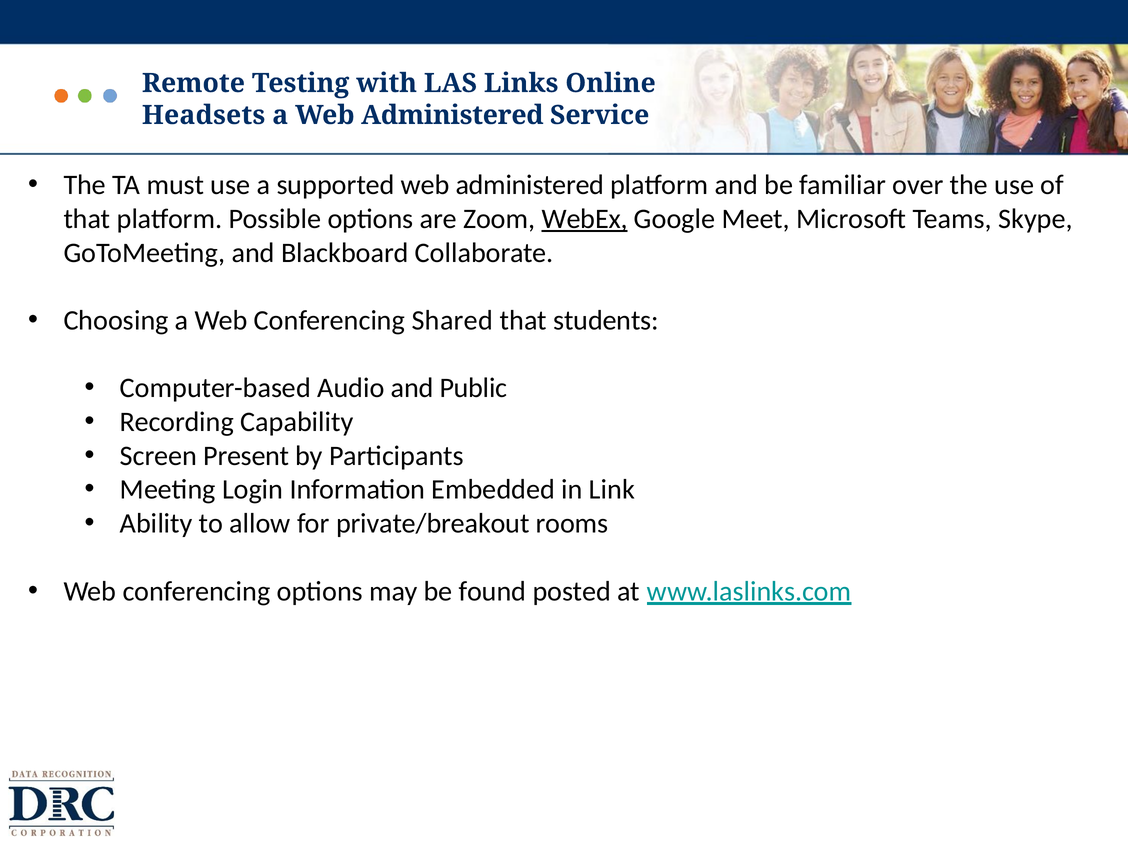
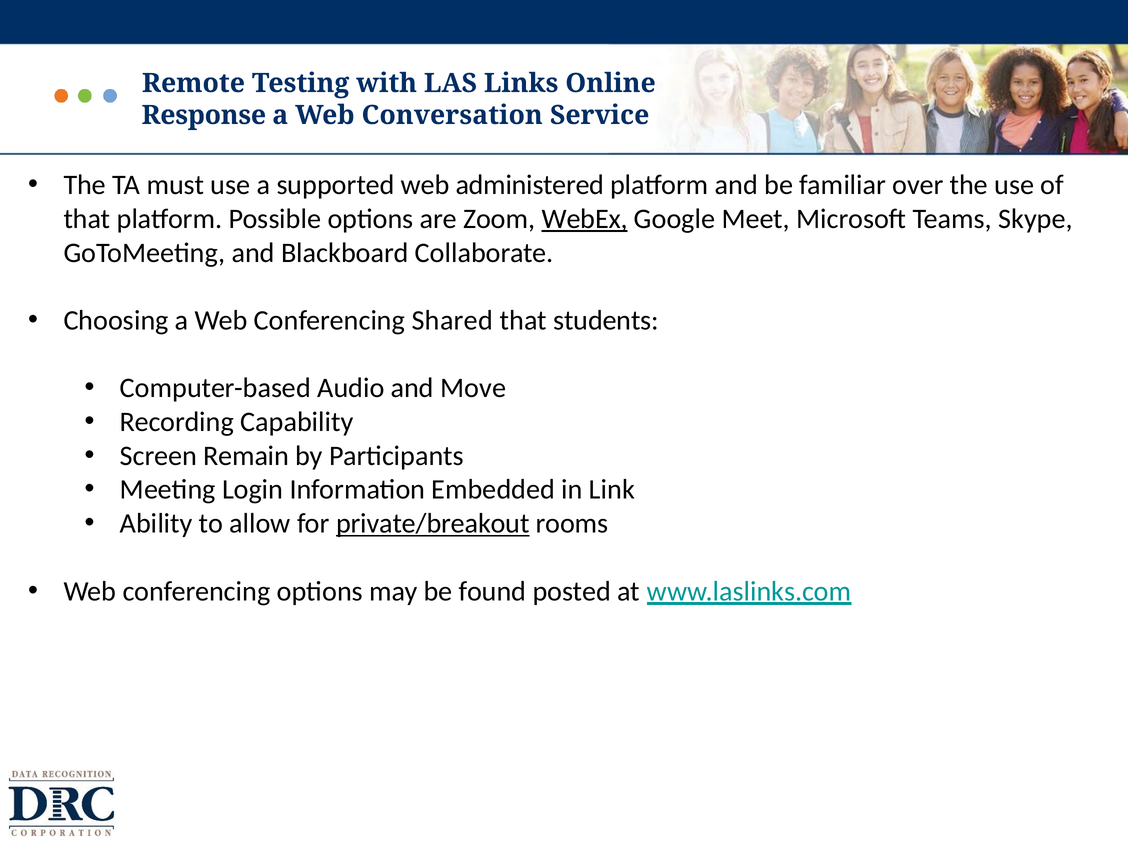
Headsets: Headsets -> Response
a Web Administered: Administered -> Conversation
Public: Public -> Move
Present: Present -> Remain
private/breakout underline: none -> present
